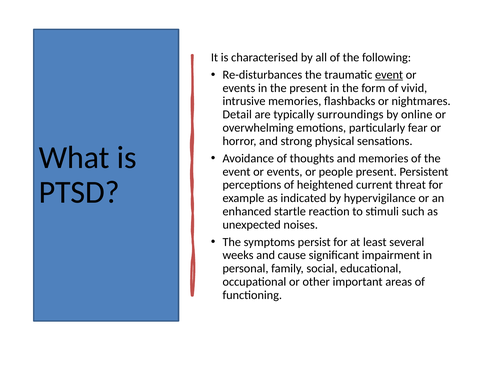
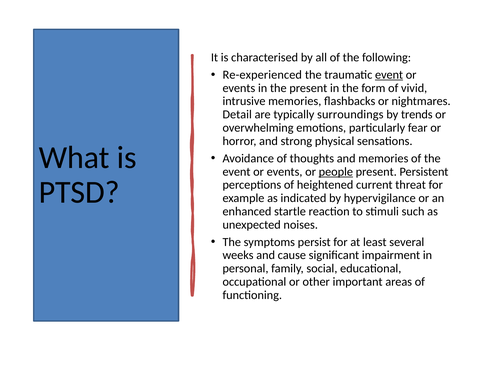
Re-disturbances: Re-disturbances -> Re-experienced
online: online -> trends
people underline: none -> present
